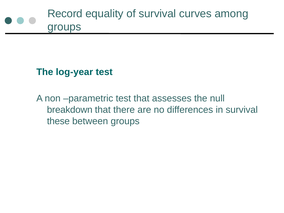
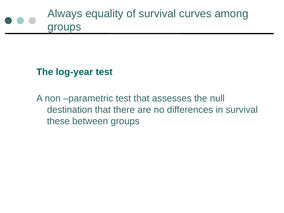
Record: Record -> Always
breakdown: breakdown -> destination
